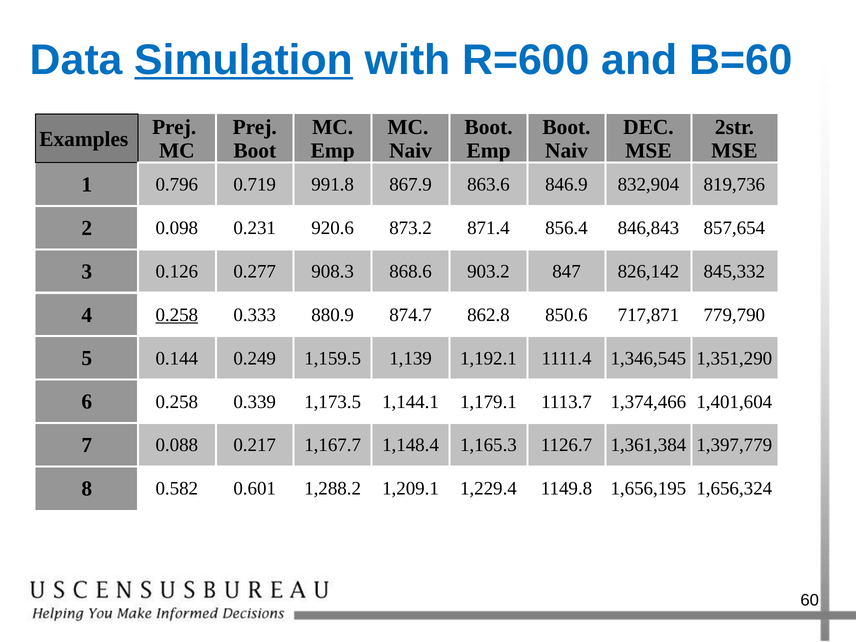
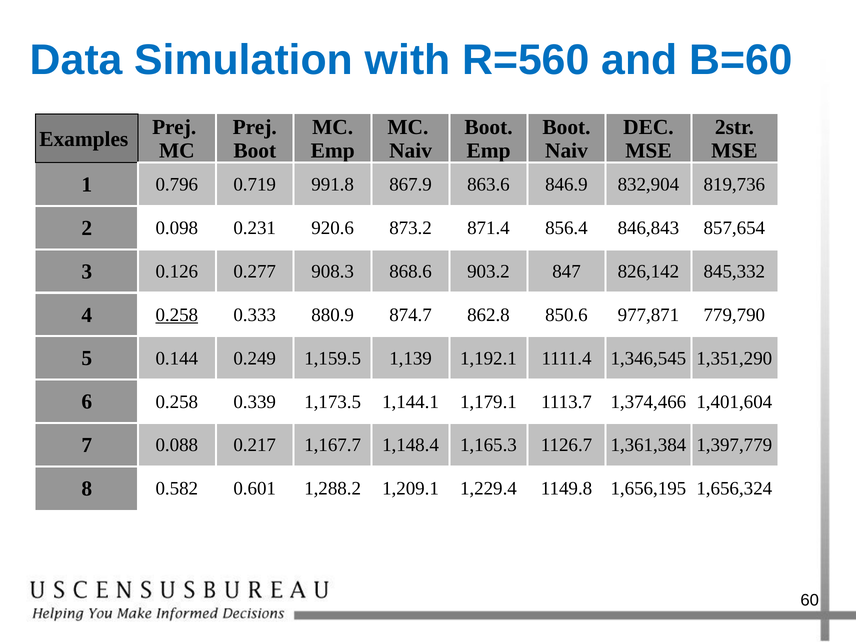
Simulation underline: present -> none
R=600: R=600 -> R=560
717,871: 717,871 -> 977,871
